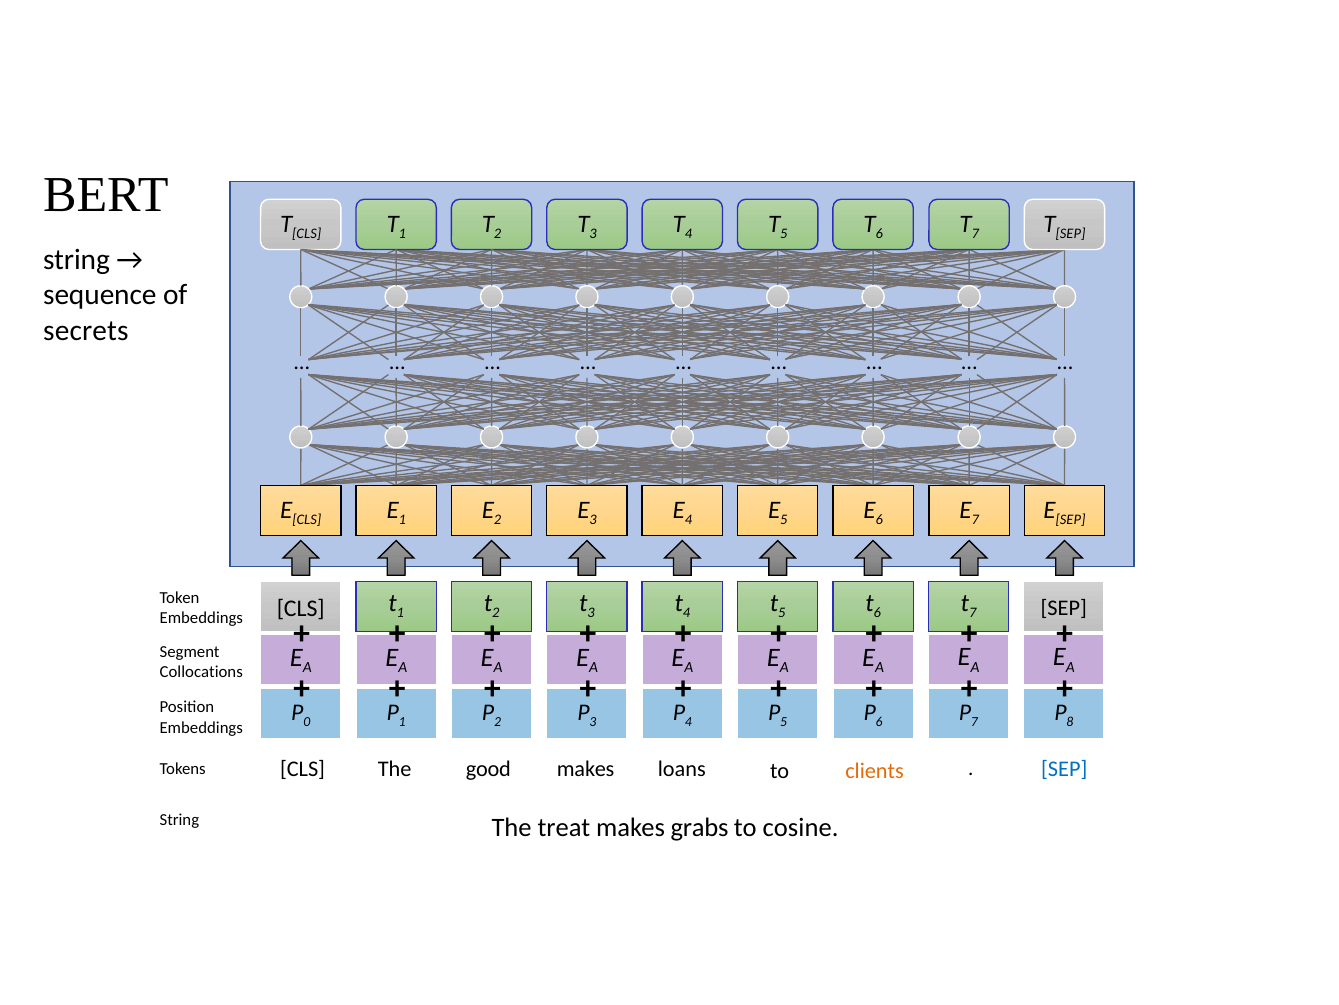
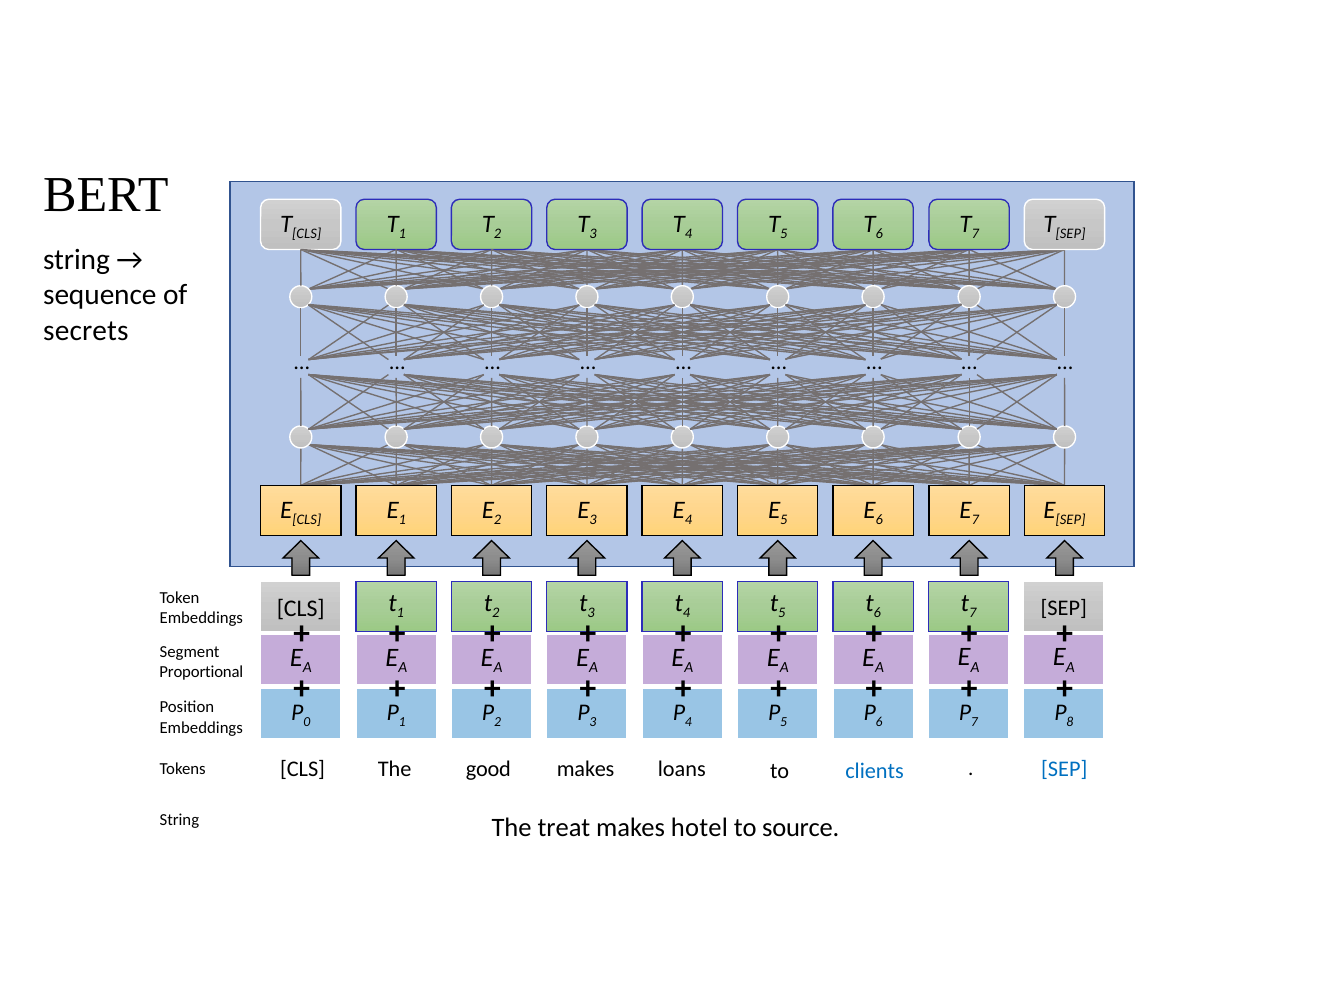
Collocations: Collocations -> Proportional
clients colour: orange -> blue
grabs: grabs -> hotel
cosine: cosine -> source
